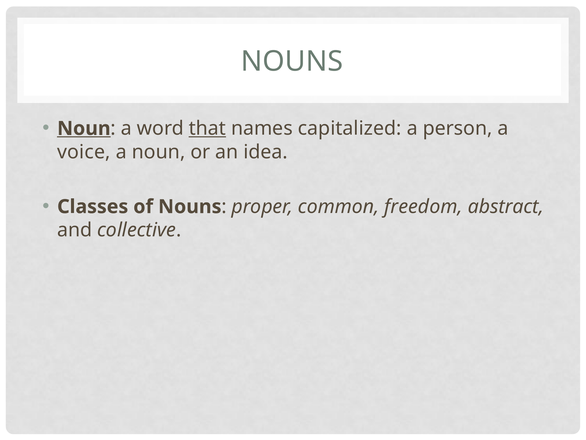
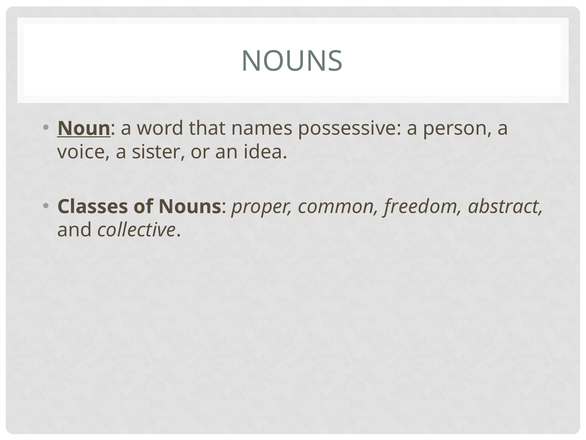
that underline: present -> none
capitalized: capitalized -> possessive
a noun: noun -> sister
